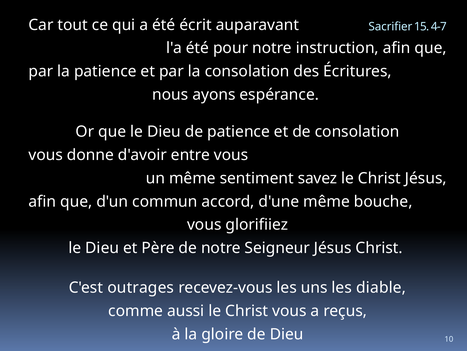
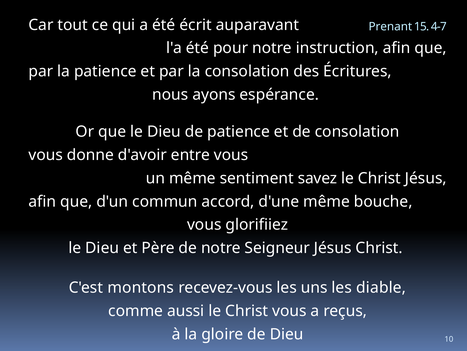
Sacrifier: Sacrifier -> Prenant
outrages: outrages -> montons
